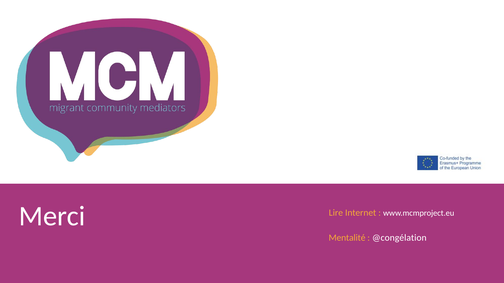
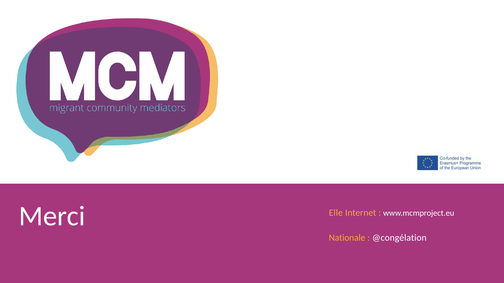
Lire: Lire -> Elle
Mentalité: Mentalité -> Nationale
